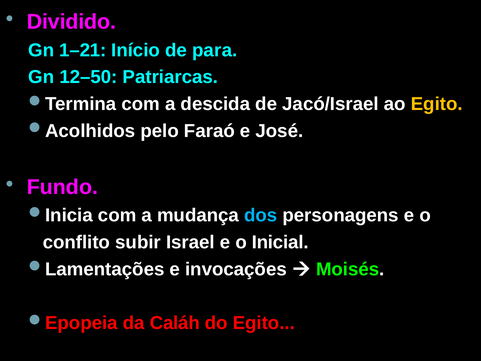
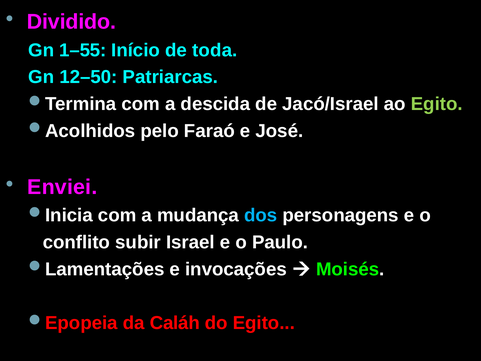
1–21: 1–21 -> 1–55
para: para -> toda
Egito at (437, 104) colour: yellow -> light green
Fundo: Fundo -> Enviei
Inicial: Inicial -> Paulo
